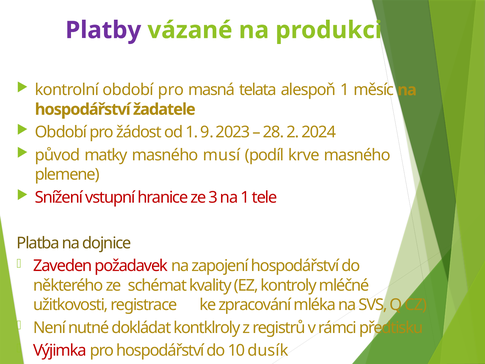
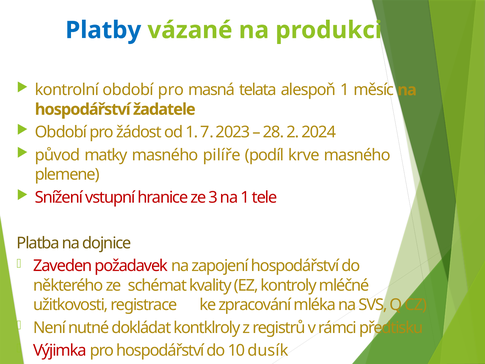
Platby colour: purple -> blue
9: 9 -> 7
musí: musí -> pilíře
